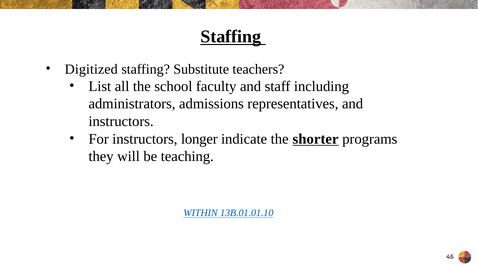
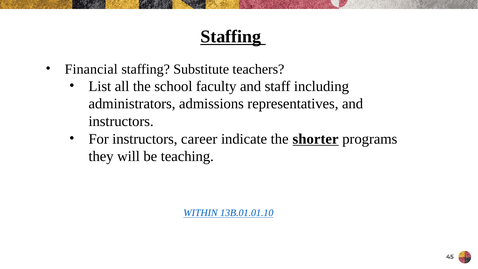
Digitized: Digitized -> Financial
longer: longer -> career
